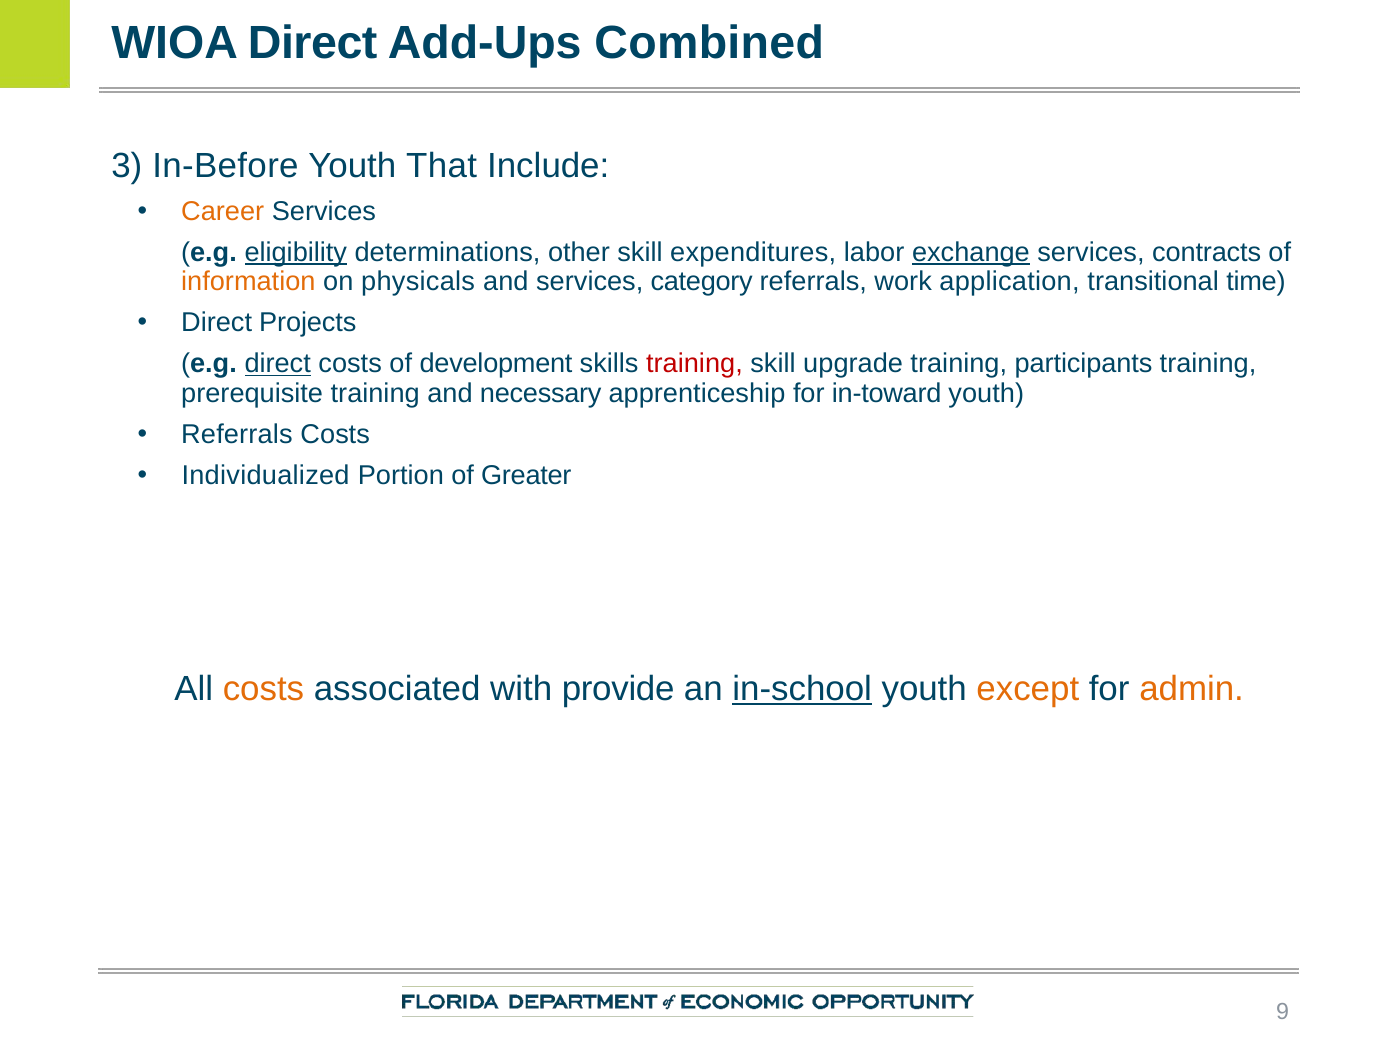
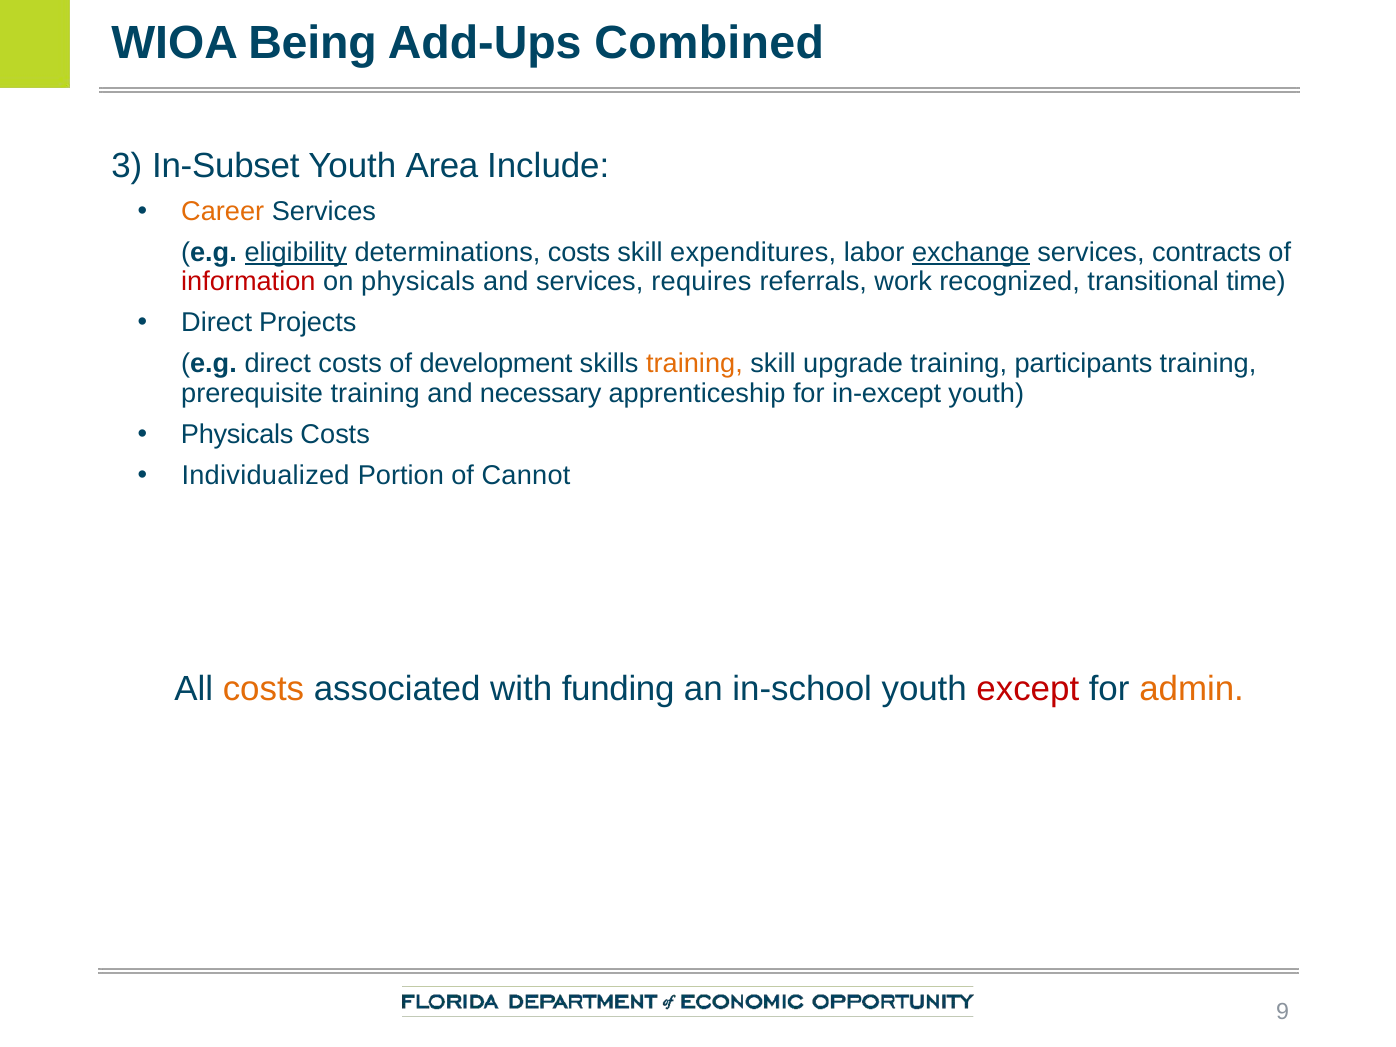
WIOA Direct: Direct -> Being
In-Before: In-Before -> In-Subset
That: That -> Area
determinations other: other -> costs
information colour: orange -> red
category: category -> requires
application: application -> recognized
direct at (278, 364) underline: present -> none
training at (694, 364) colour: red -> orange
in-toward: in-toward -> in-except
Referrals at (237, 434): Referrals -> Physicals
Greater: Greater -> Cannot
provide: provide -> funding
in-school underline: present -> none
except colour: orange -> red
